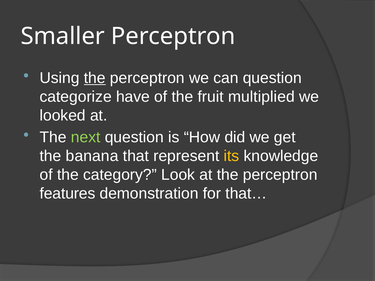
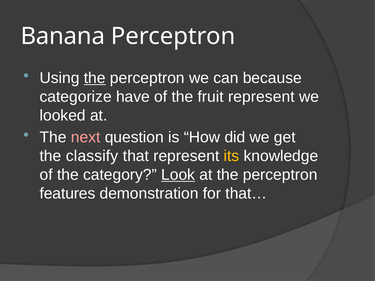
Smaller: Smaller -> Banana
can question: question -> because
fruit multiplied: multiplied -> represent
next colour: light green -> pink
banana: banana -> classify
Look underline: none -> present
